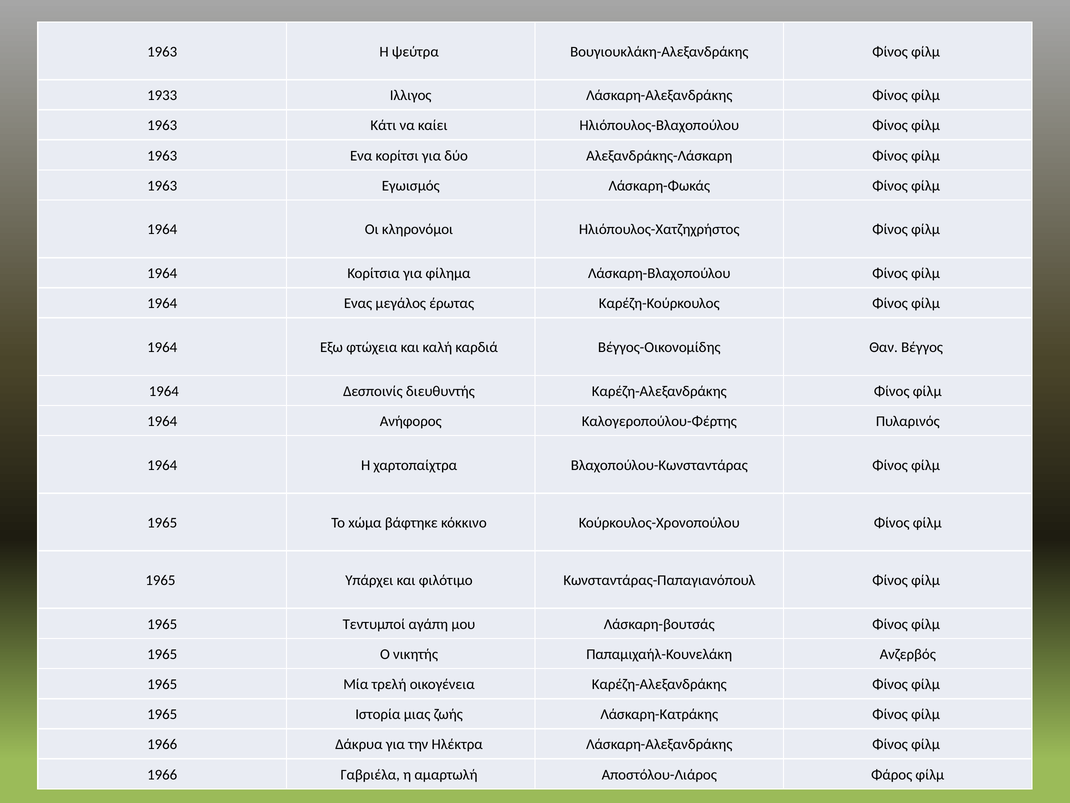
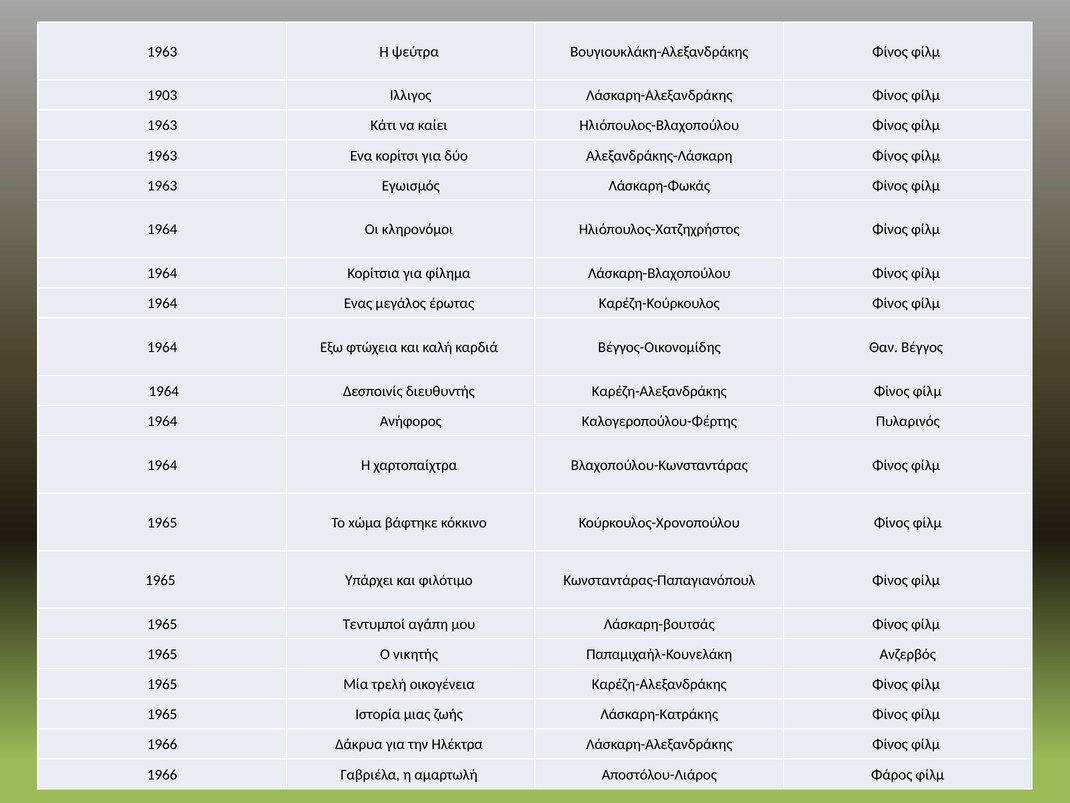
1933: 1933 -> 1903
